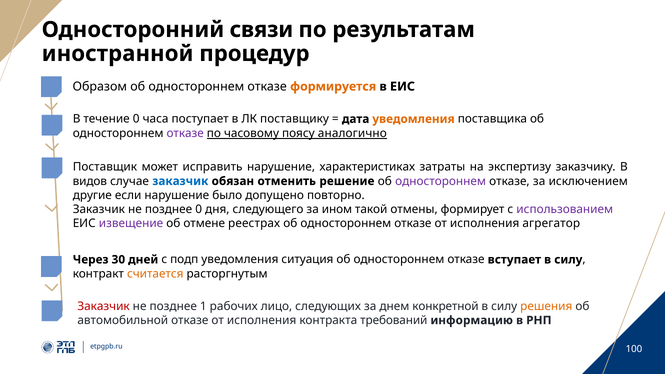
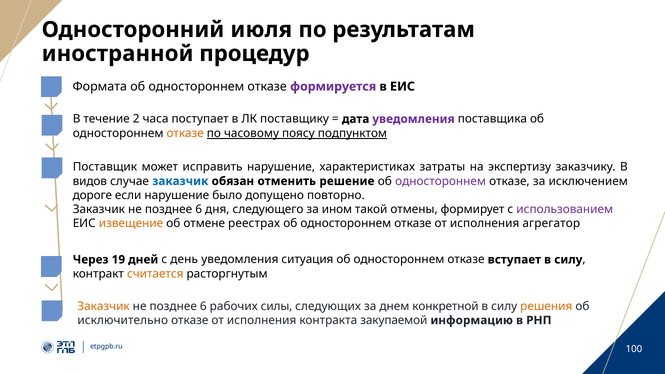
связи: связи -> июля
Образом: Образом -> Формата
формируется colour: orange -> purple
течение 0: 0 -> 2
уведомления at (414, 119) colour: orange -> purple
отказе at (185, 133) colour: purple -> orange
аналогично: аналогично -> подпунктом
другие: другие -> дороге
0 at (199, 209): 0 -> 6
извещение colour: purple -> orange
30: 30 -> 19
подп: подп -> день
Заказчик at (104, 306) colour: red -> orange
1 at (203, 306): 1 -> 6
лицо: лицо -> силы
автомобильной: автомобильной -> исключительно
требований: требований -> закупаемой
